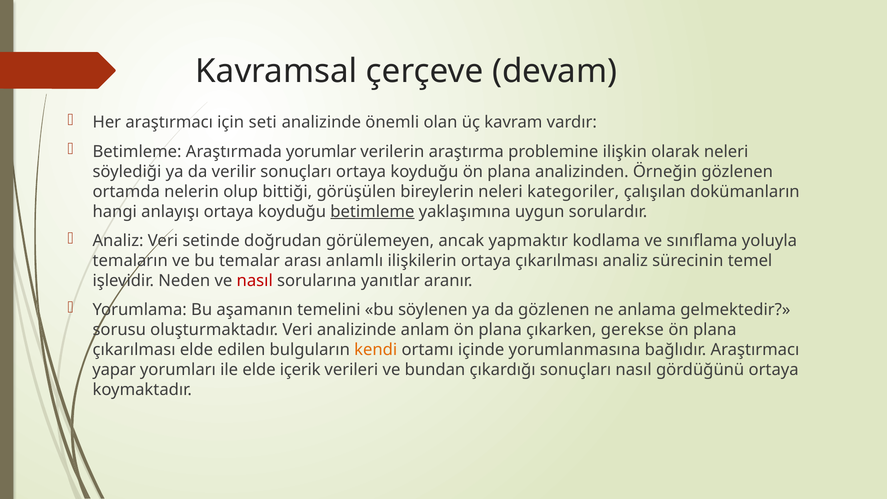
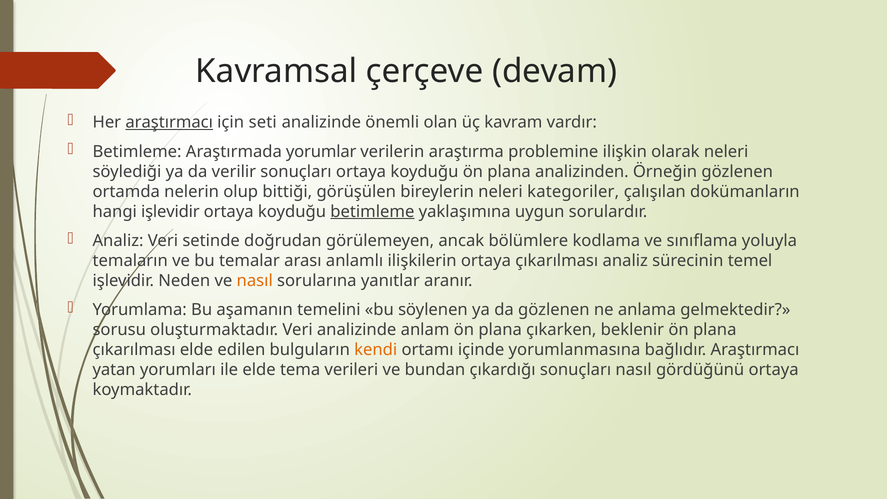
araştırmacı at (169, 122) underline: none -> present
hangi anlayışı: anlayışı -> işlevidir
yapmaktır: yapmaktır -> bölümlere
nasıl at (255, 281) colour: red -> orange
gerekse: gerekse -> beklenir
yapar: yapar -> yatan
içerik: içerik -> tema
